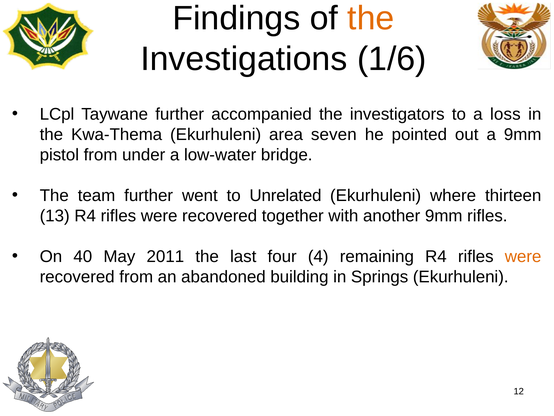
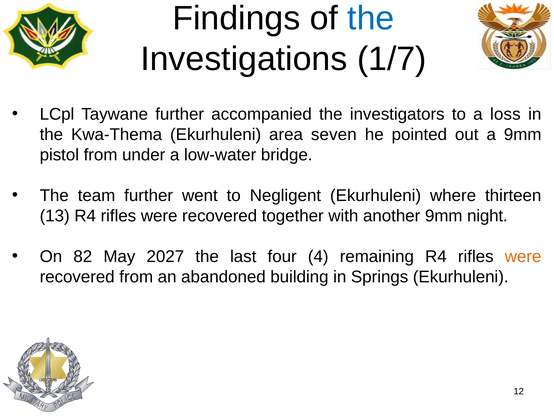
the at (371, 18) colour: orange -> blue
1/6: 1/6 -> 1/7
Unrelated: Unrelated -> Negligent
9mm rifles: rifles -> night
40: 40 -> 82
2011: 2011 -> 2027
